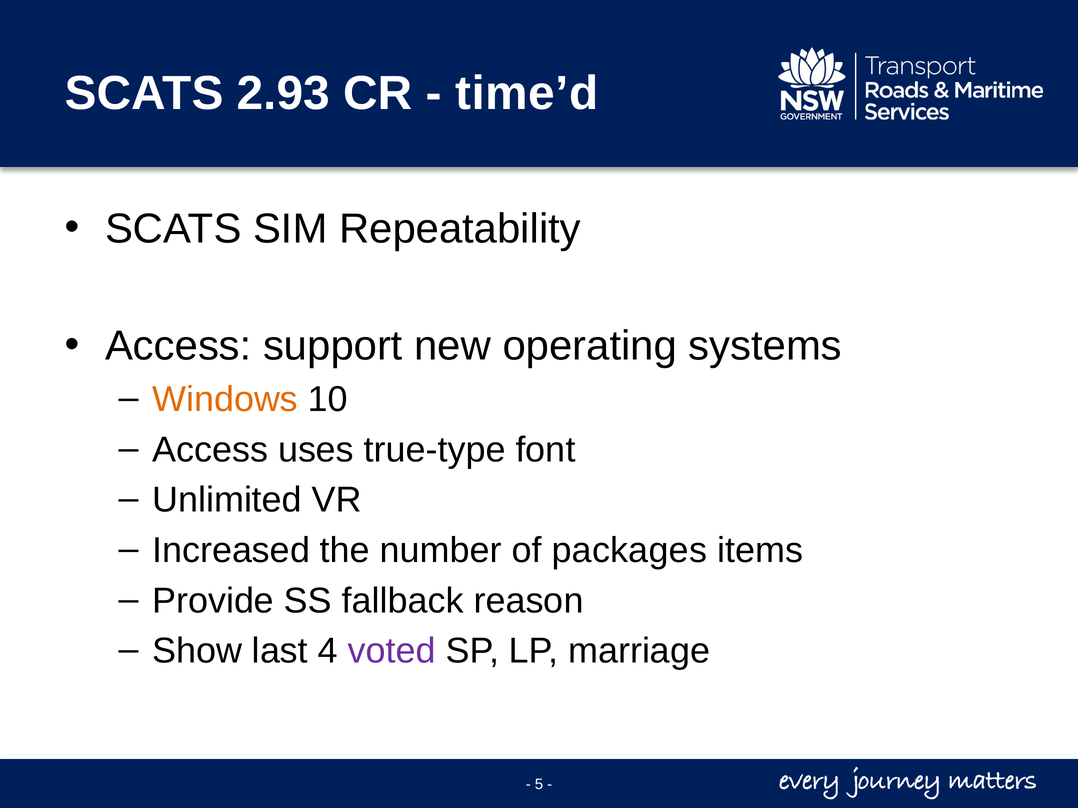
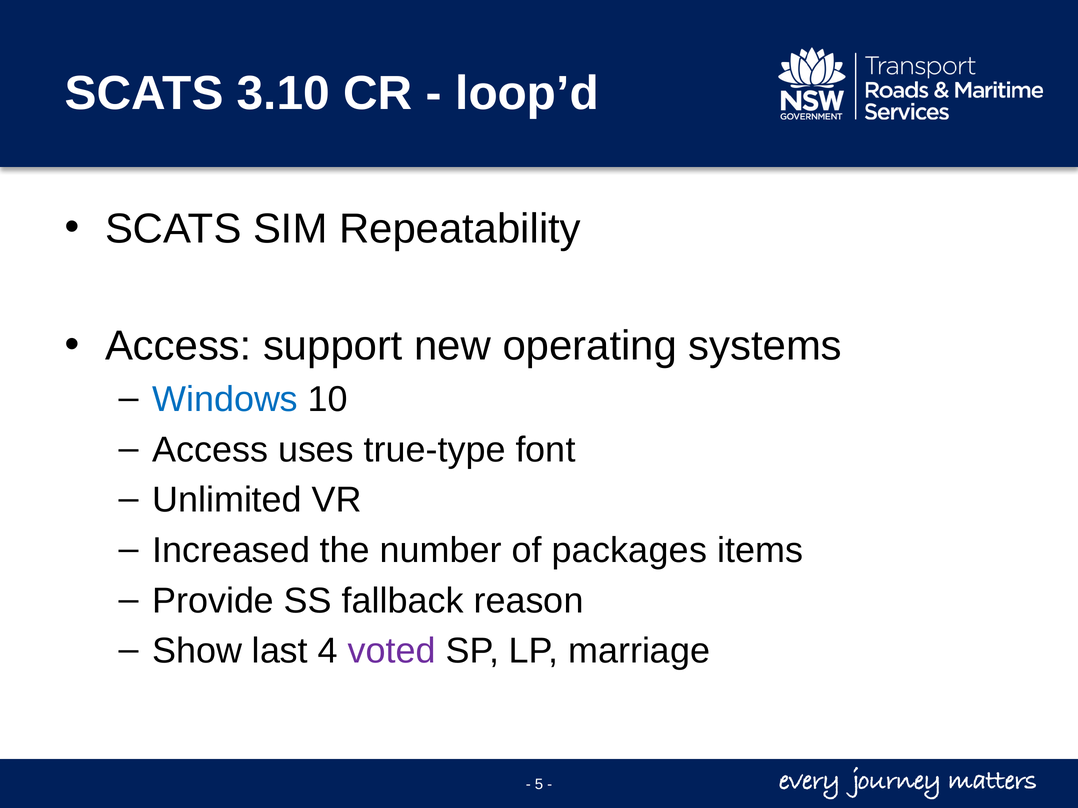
2.93: 2.93 -> 3.10
time’d: time’d -> loop’d
Windows colour: orange -> blue
